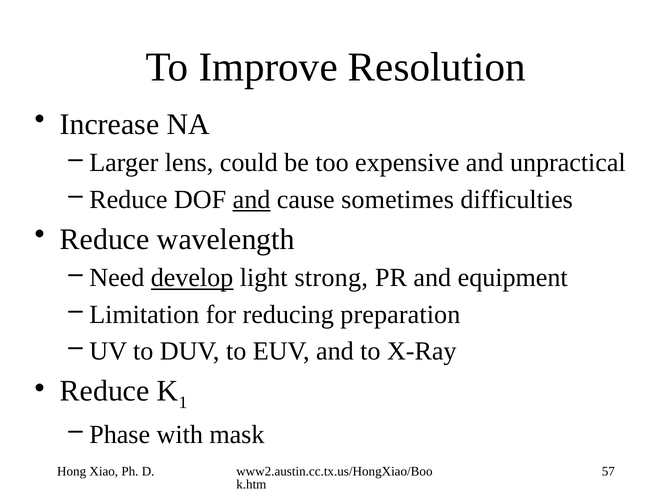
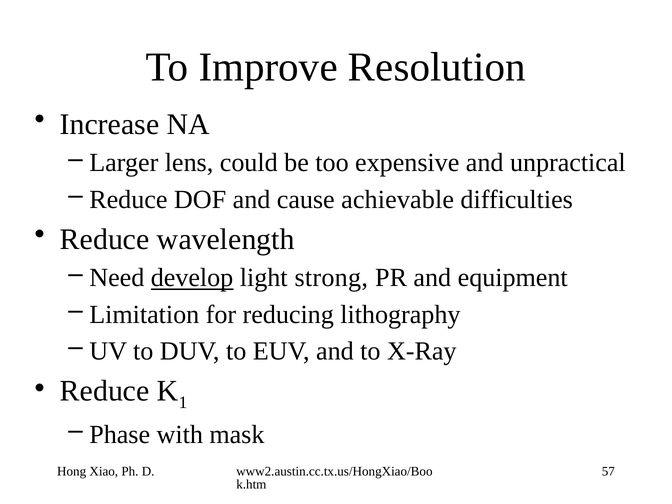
and at (252, 199) underline: present -> none
sometimes: sometimes -> achievable
preparation: preparation -> lithography
